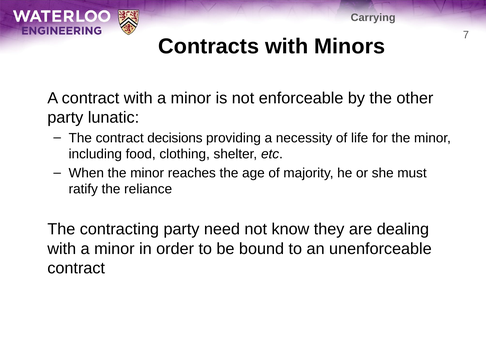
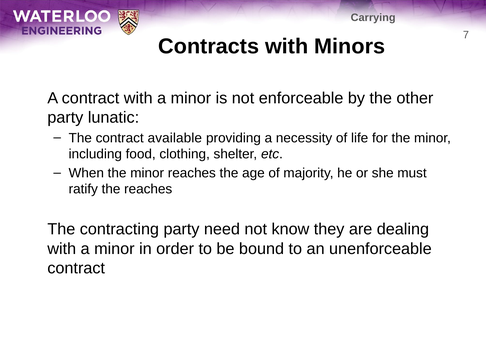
decisions: decisions -> available
the reliance: reliance -> reaches
